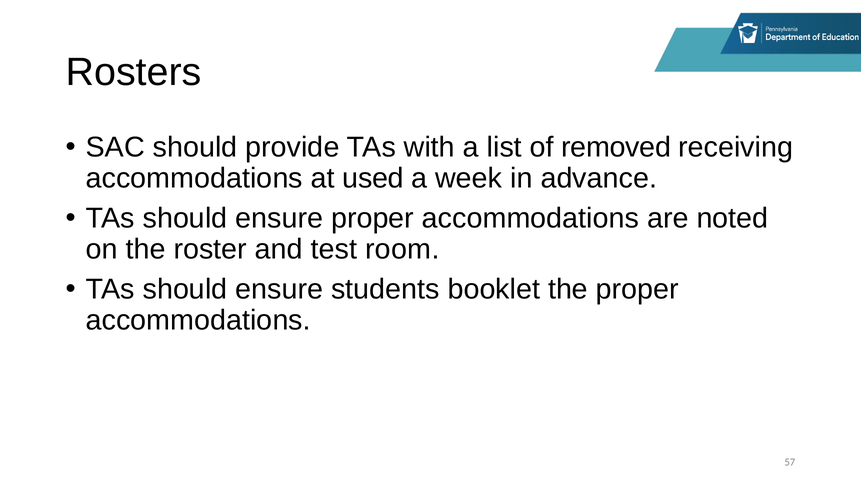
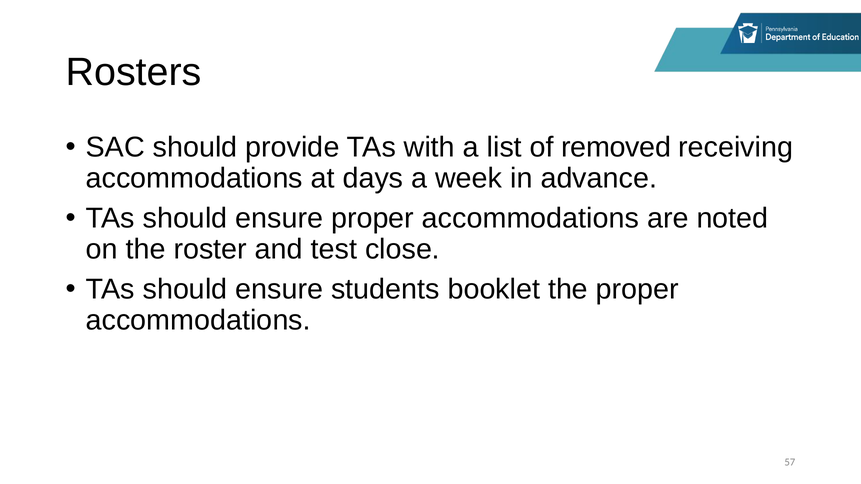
used: used -> days
room: room -> close
